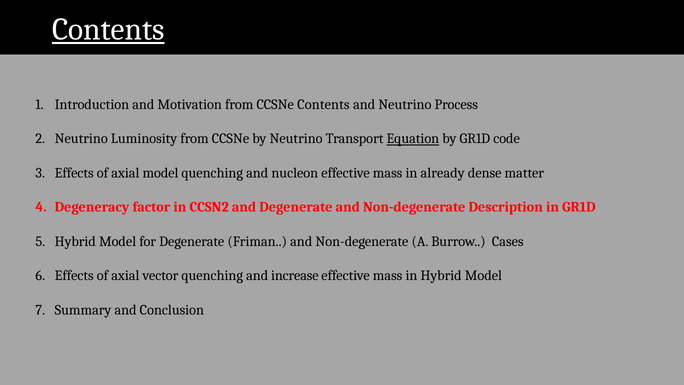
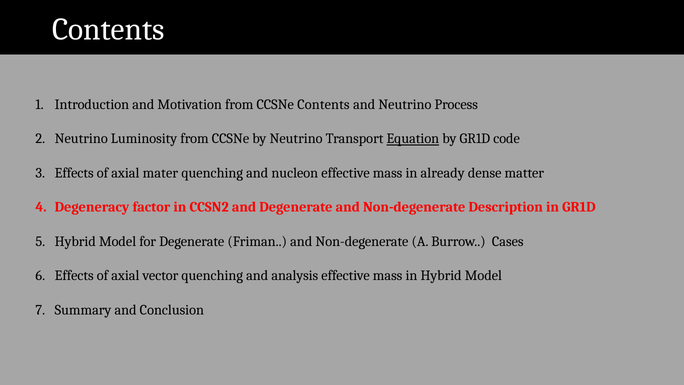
Contents at (108, 29) underline: present -> none
axial model: model -> mater
increase: increase -> analysis
